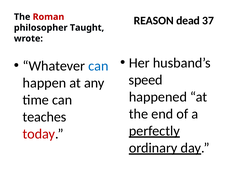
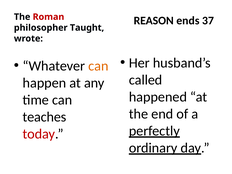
dead: dead -> ends
can at (98, 66) colour: blue -> orange
speed: speed -> called
